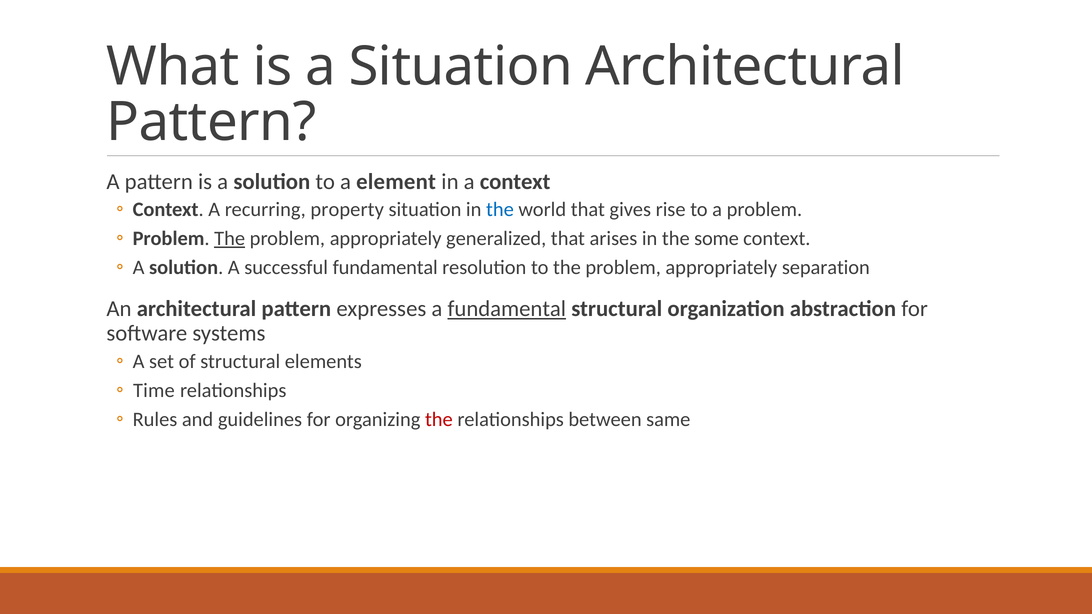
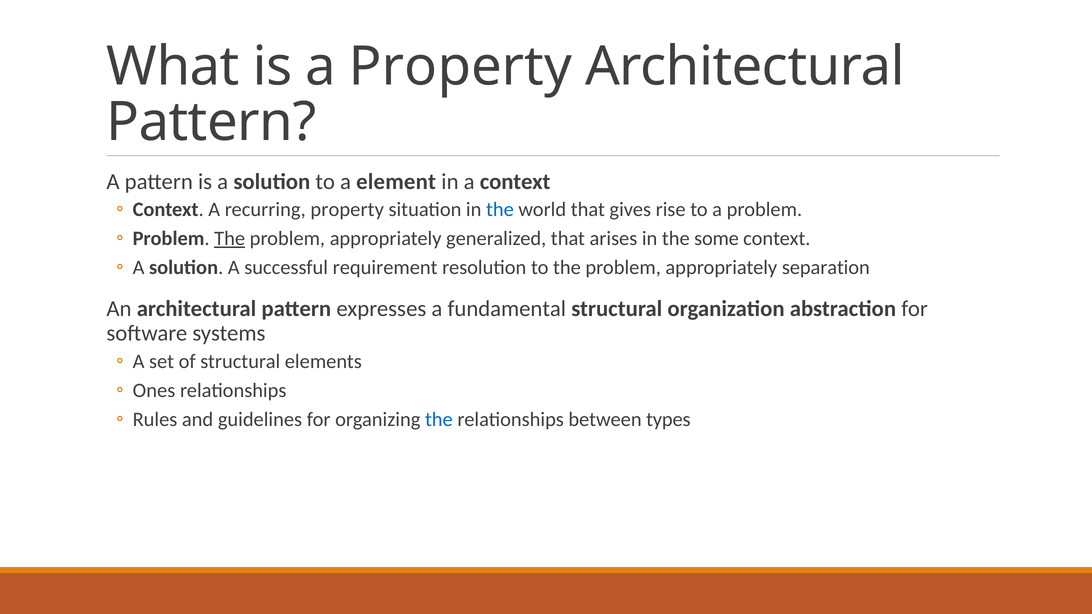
a Situation: Situation -> Property
successful fundamental: fundamental -> requirement
fundamental at (507, 309) underline: present -> none
Time: Time -> Ones
the at (439, 419) colour: red -> blue
same: same -> types
